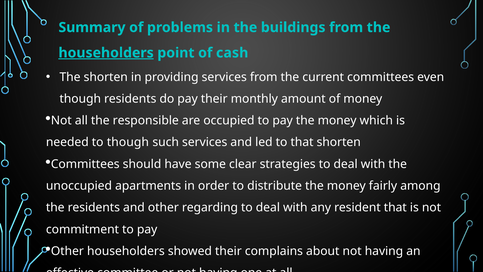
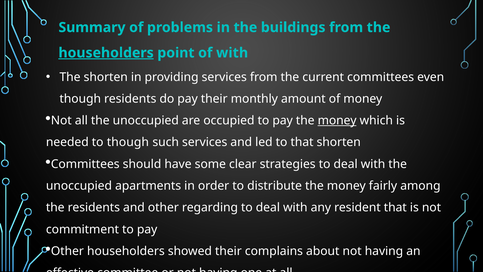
of cash: cash -> with
all the responsible: responsible -> unoccupied
money at (337, 120) underline: none -> present
